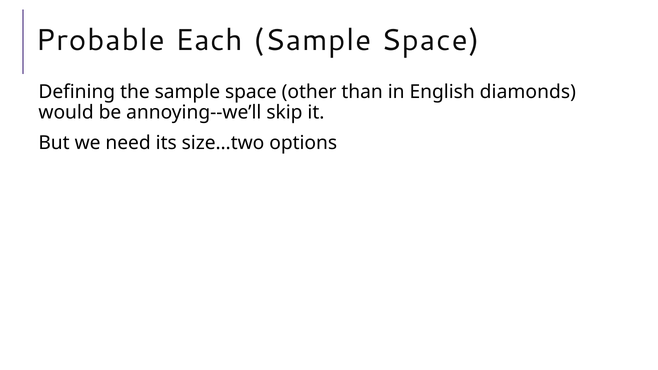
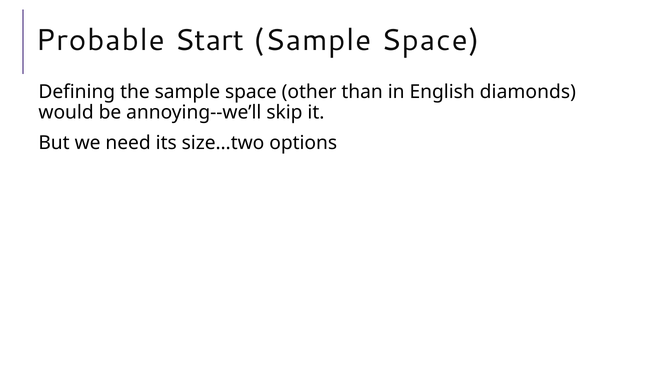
Each: Each -> Start
